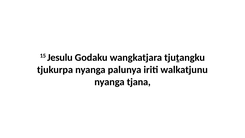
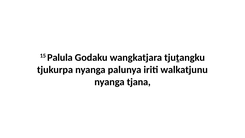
Jesulu: Jesulu -> Palula
